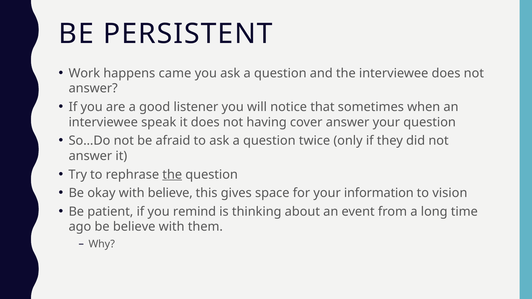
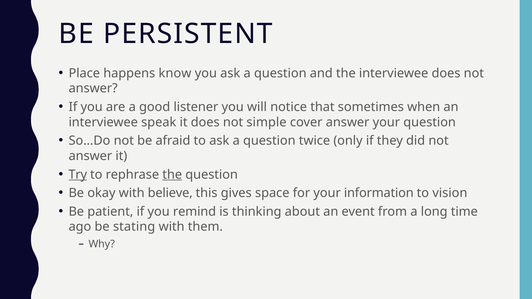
Work: Work -> Place
came: came -> know
having: having -> simple
Try underline: none -> present
be believe: believe -> stating
